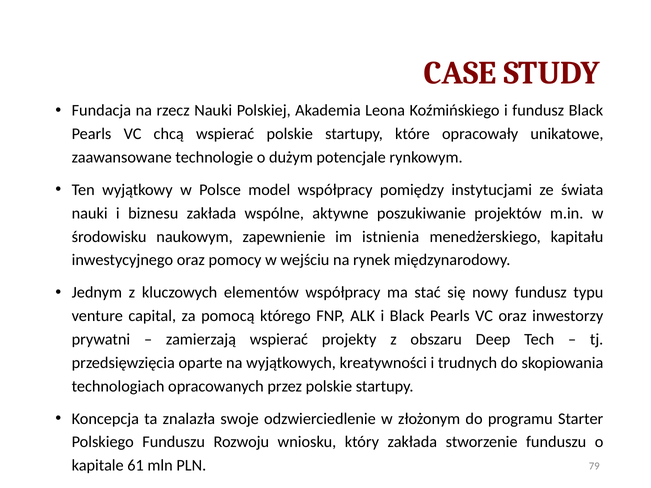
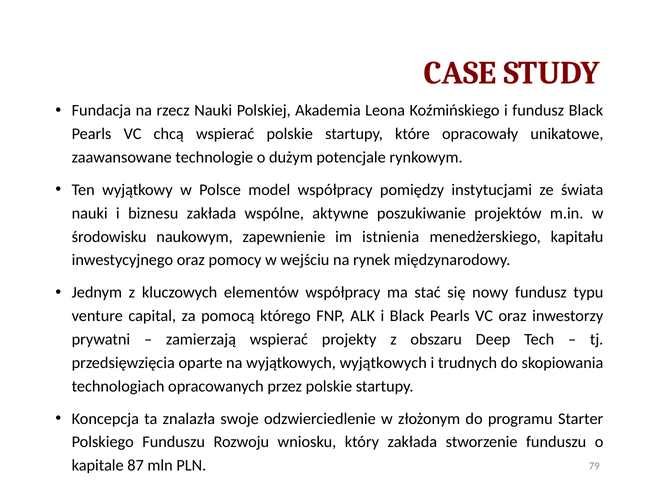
wyjątkowych kreatywności: kreatywności -> wyjątkowych
61: 61 -> 87
